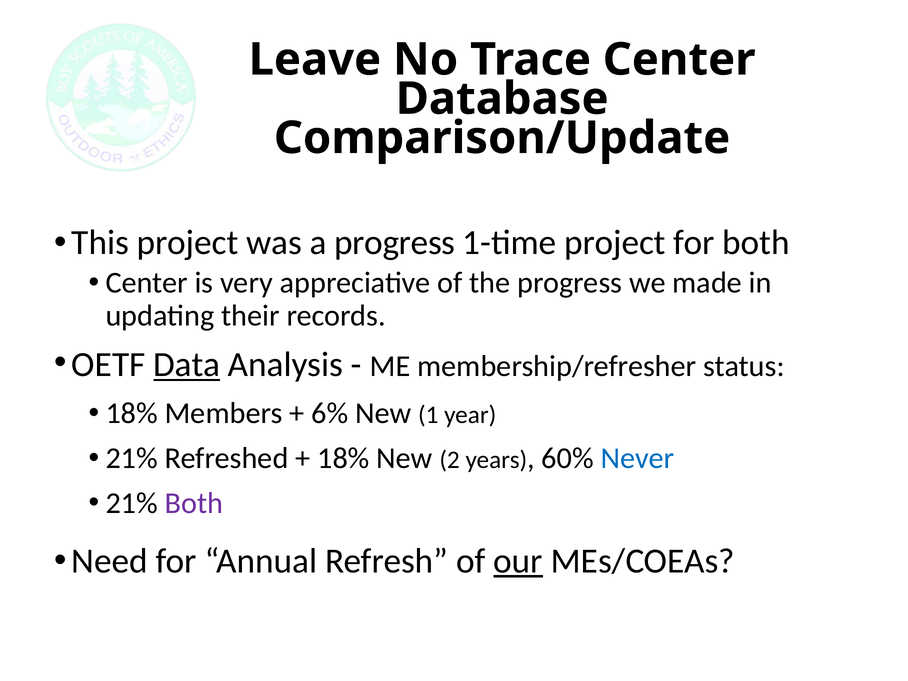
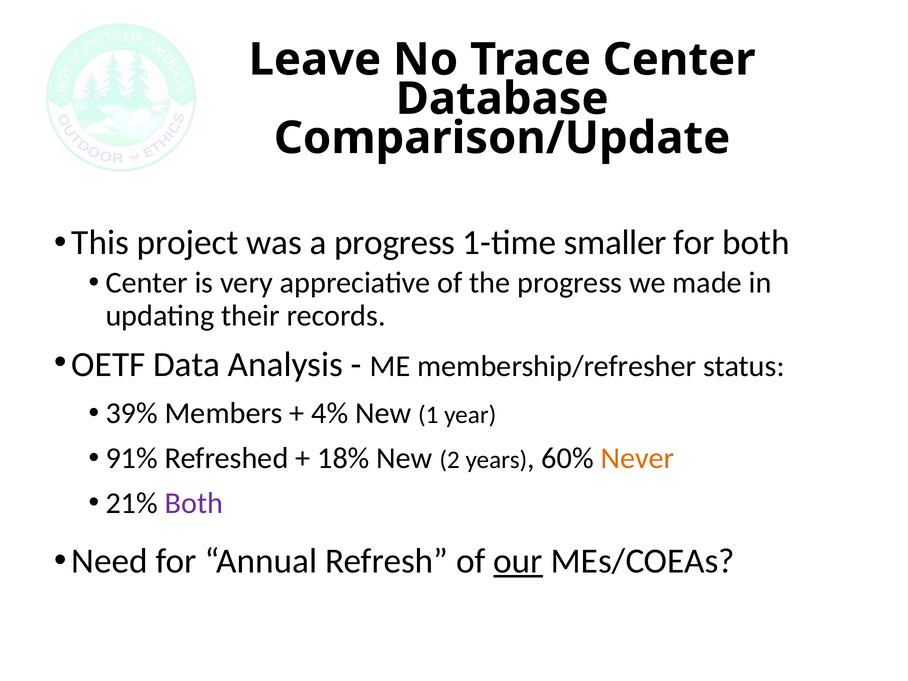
1-time project: project -> smaller
Data underline: present -> none
18% at (132, 413): 18% -> 39%
6%: 6% -> 4%
21% at (132, 458): 21% -> 91%
Never colour: blue -> orange
